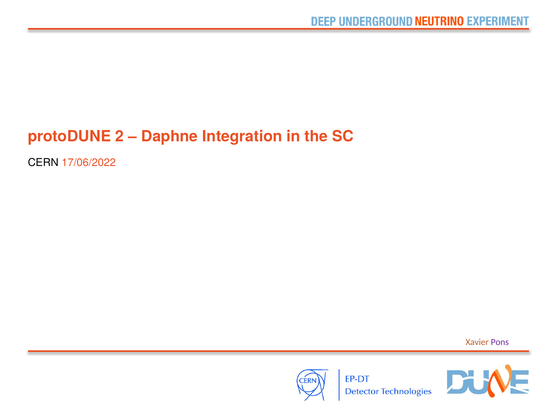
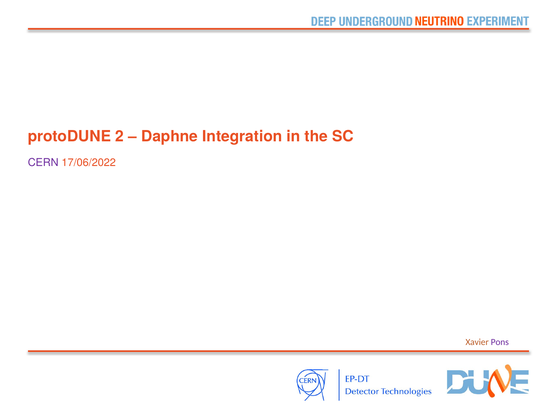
CERN colour: black -> purple
